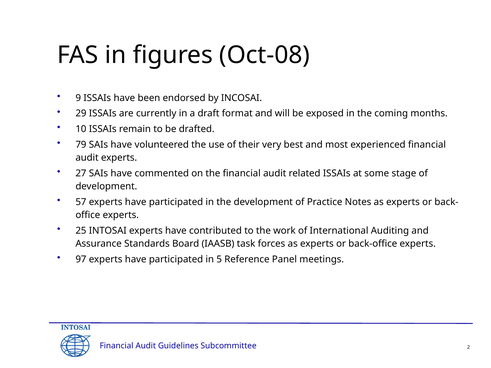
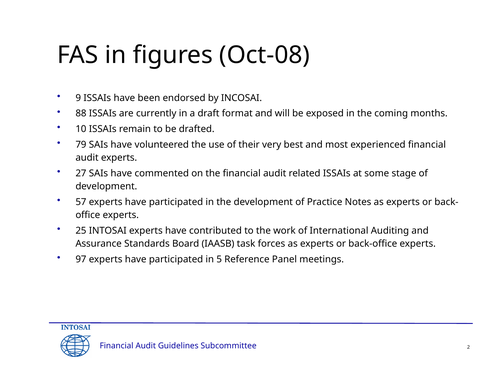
29: 29 -> 88
